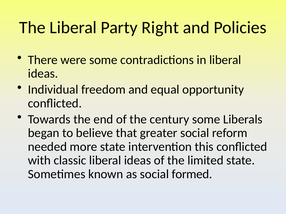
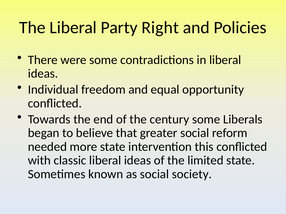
formed: formed -> society
